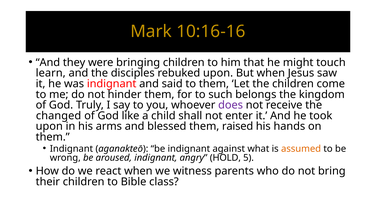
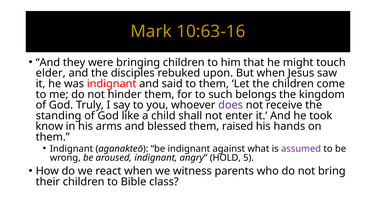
10:16-16: 10:16-16 -> 10:63-16
learn: learn -> elder
changed: changed -> standing
upon at (49, 127): upon -> know
assumed colour: orange -> purple
